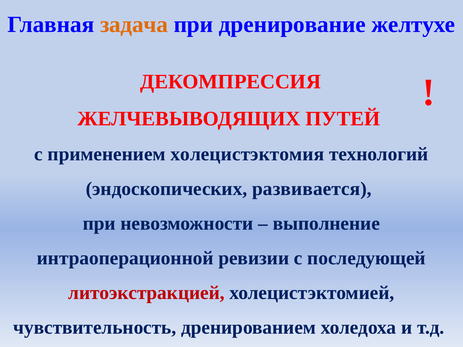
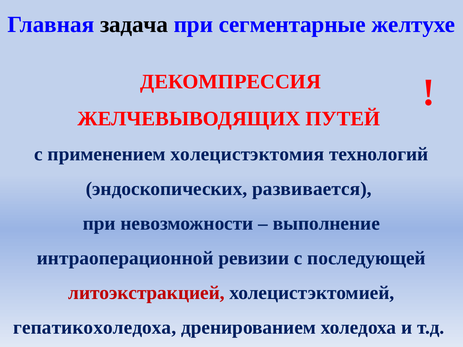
задача colour: orange -> black
дренирование: дренирование -> сегментарные
чувствительность: чувствительность -> гепатикохоледоха
